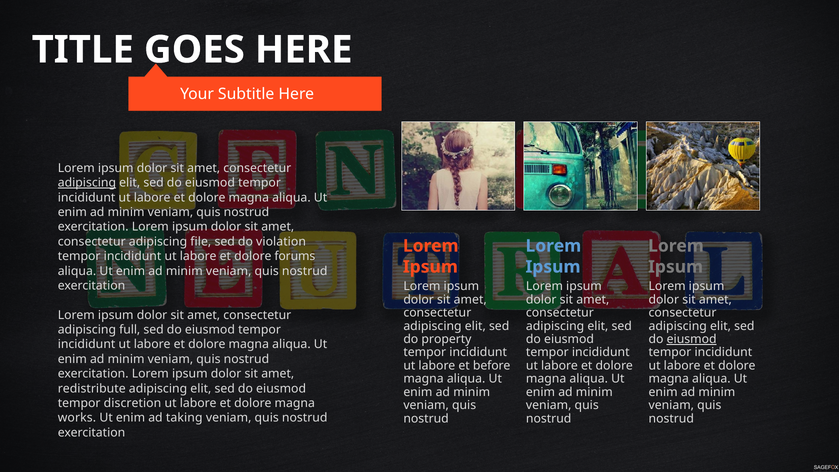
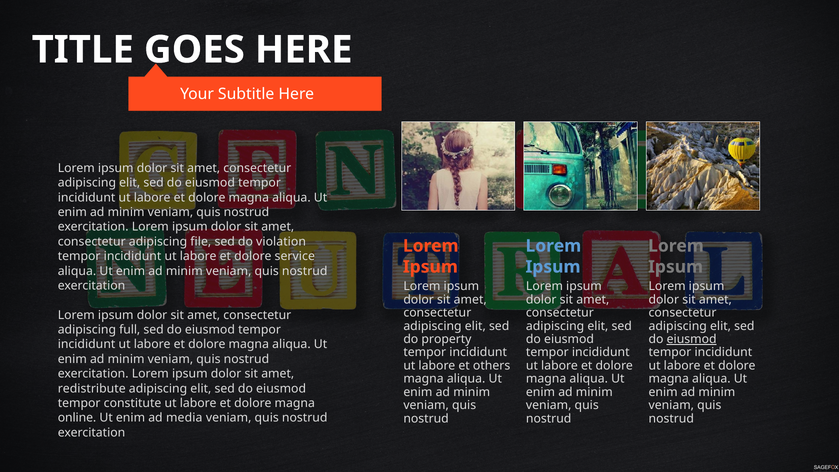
adipiscing at (87, 183) underline: present -> none
forums: forums -> service
before: before -> others
discretion: discretion -> constitute
works: works -> online
taking: taking -> media
